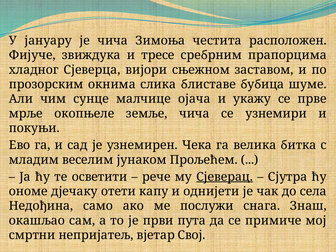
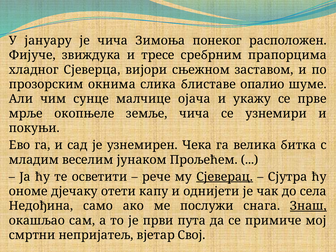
честита: честита -> понеког
бубица: бубица -> опалио
Знаш underline: none -> present
